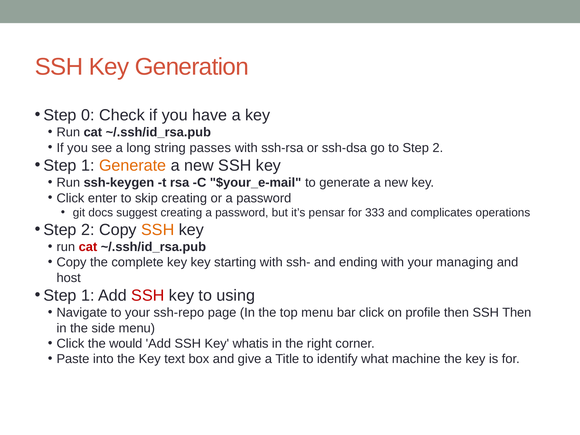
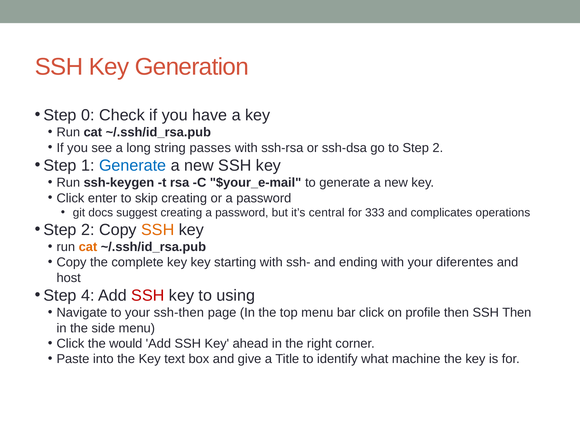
Generate at (133, 165) colour: orange -> blue
pensar: pensar -> central
cat at (88, 247) colour: red -> orange
managing: managing -> diferentes
1 at (88, 295): 1 -> 4
ssh-repo: ssh-repo -> ssh-then
whatis: whatis -> ahead
